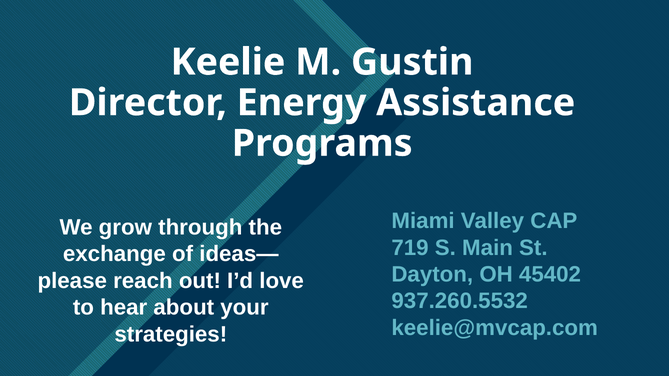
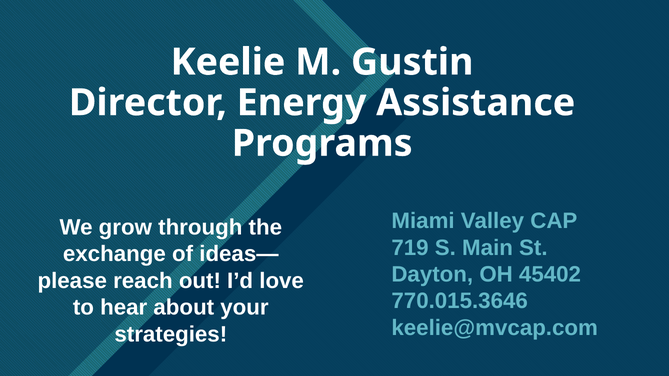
937.260.5532: 937.260.5532 -> 770.015.3646
